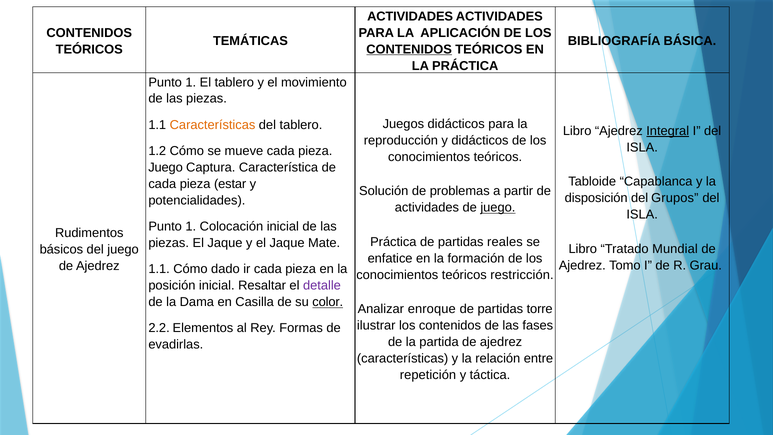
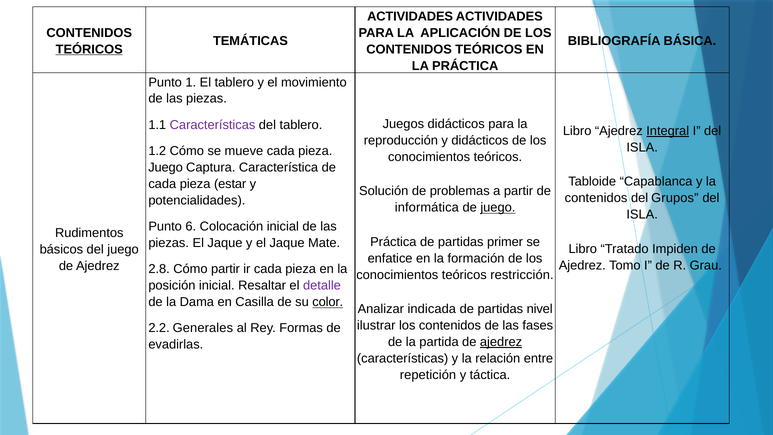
TEÓRICOS at (89, 49) underline: none -> present
CONTENIDOS at (409, 49) underline: present -> none
Características at (213, 125) colour: orange -> purple
disposición at (596, 198): disposición -> contenidos
actividades at (427, 208): actividades -> informática
1 at (191, 226): 1 -> 6
reales: reales -> primer
Mundial: Mundial -> Impiden
1.1 at (159, 269): 1.1 -> 2.8
Cómo dado: dado -> partir
enroque: enroque -> indicada
torre: torre -> nivel
Elementos: Elementos -> Generales
ajedrez at (501, 342) underline: none -> present
